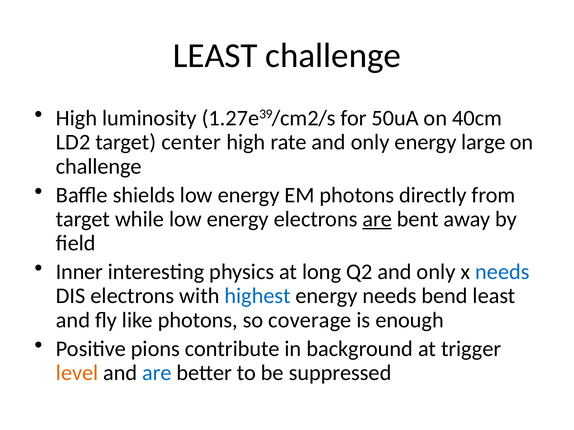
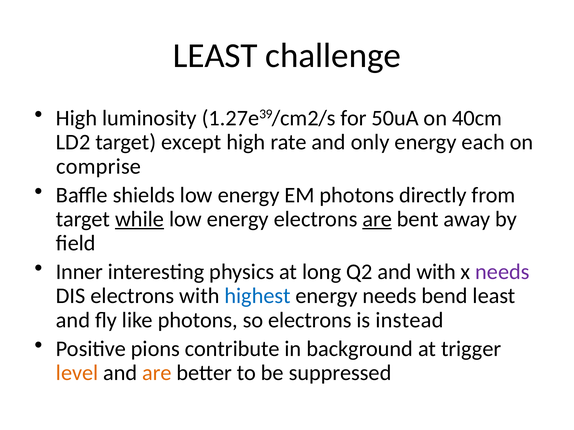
center: center -> except
large: large -> each
challenge at (99, 167): challenge -> comprise
while underline: none -> present
Q2 and only: only -> with
needs at (502, 272) colour: blue -> purple
so coverage: coverage -> electrons
enough: enough -> instead
are at (157, 373) colour: blue -> orange
